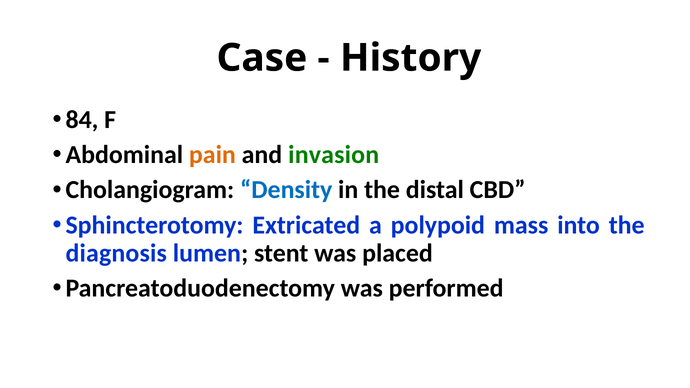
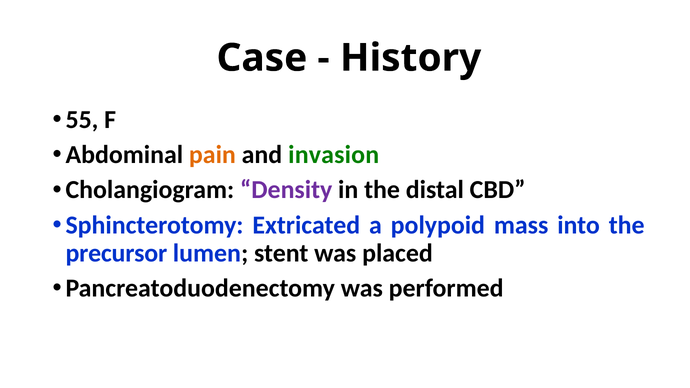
84: 84 -> 55
Density colour: blue -> purple
diagnosis: diagnosis -> precursor
